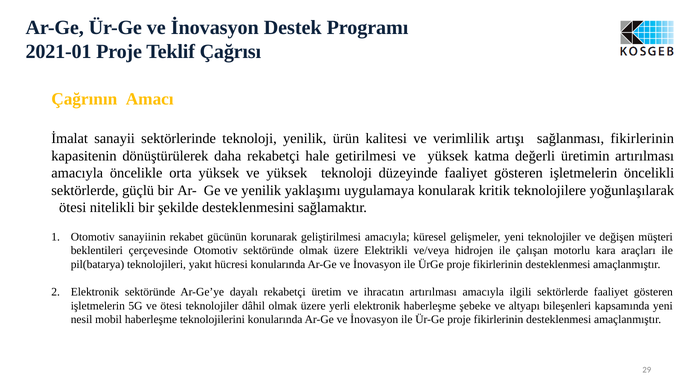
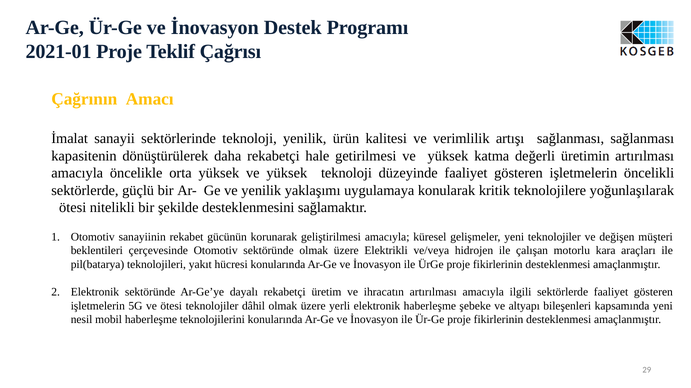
sağlanması fikirlerinin: fikirlerinin -> sağlanması
